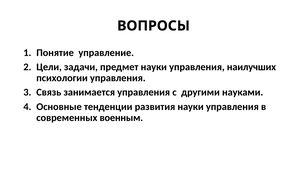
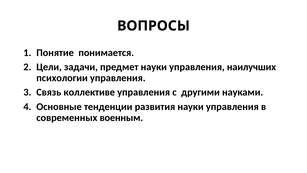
управление: управление -> понимается
занимается: занимается -> коллективе
